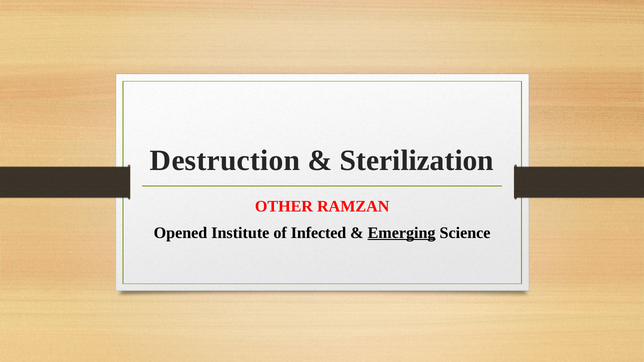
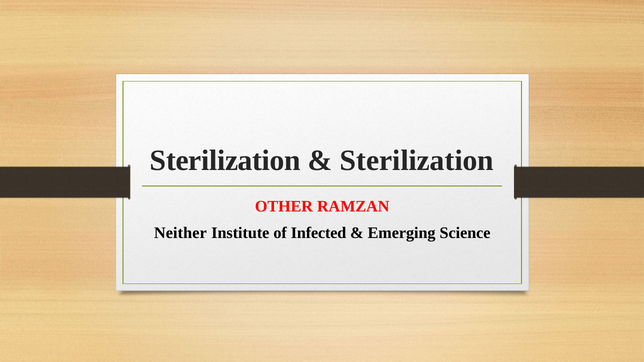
Destruction at (225, 161): Destruction -> Sterilization
Opened: Opened -> Neither
Emerging underline: present -> none
